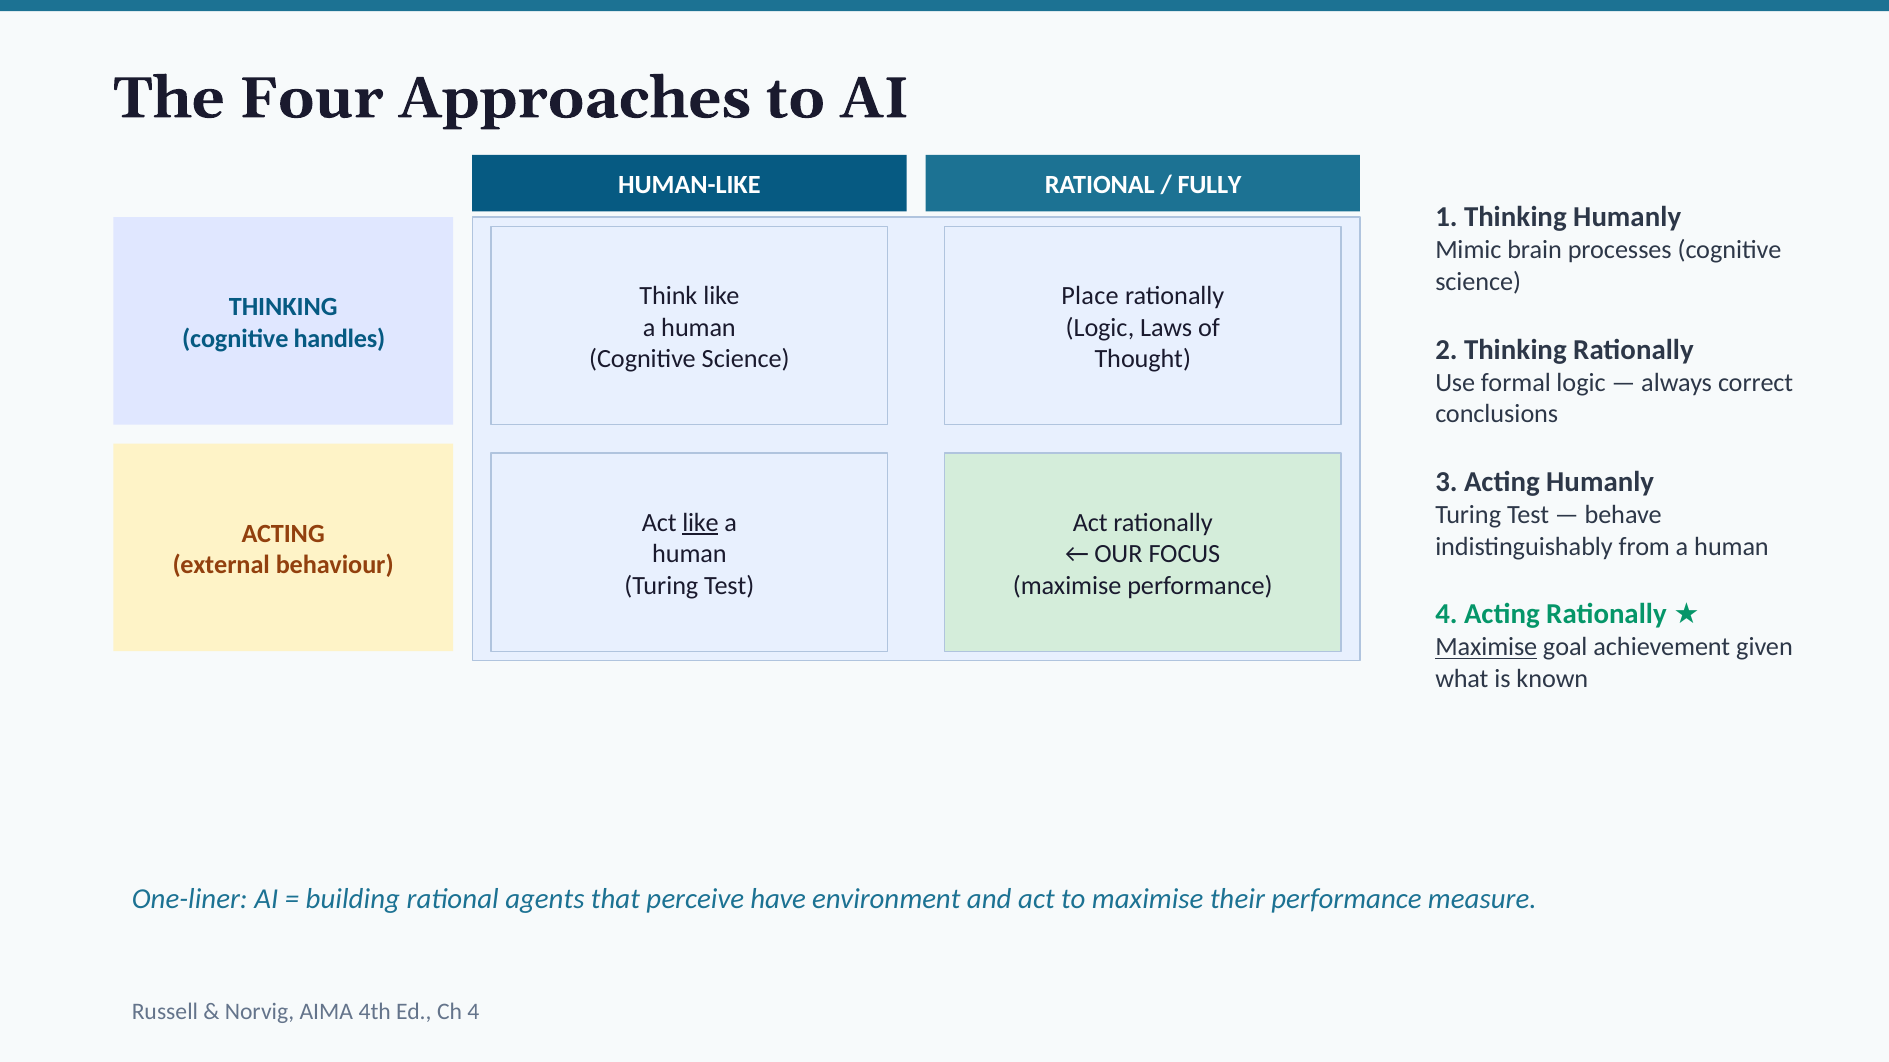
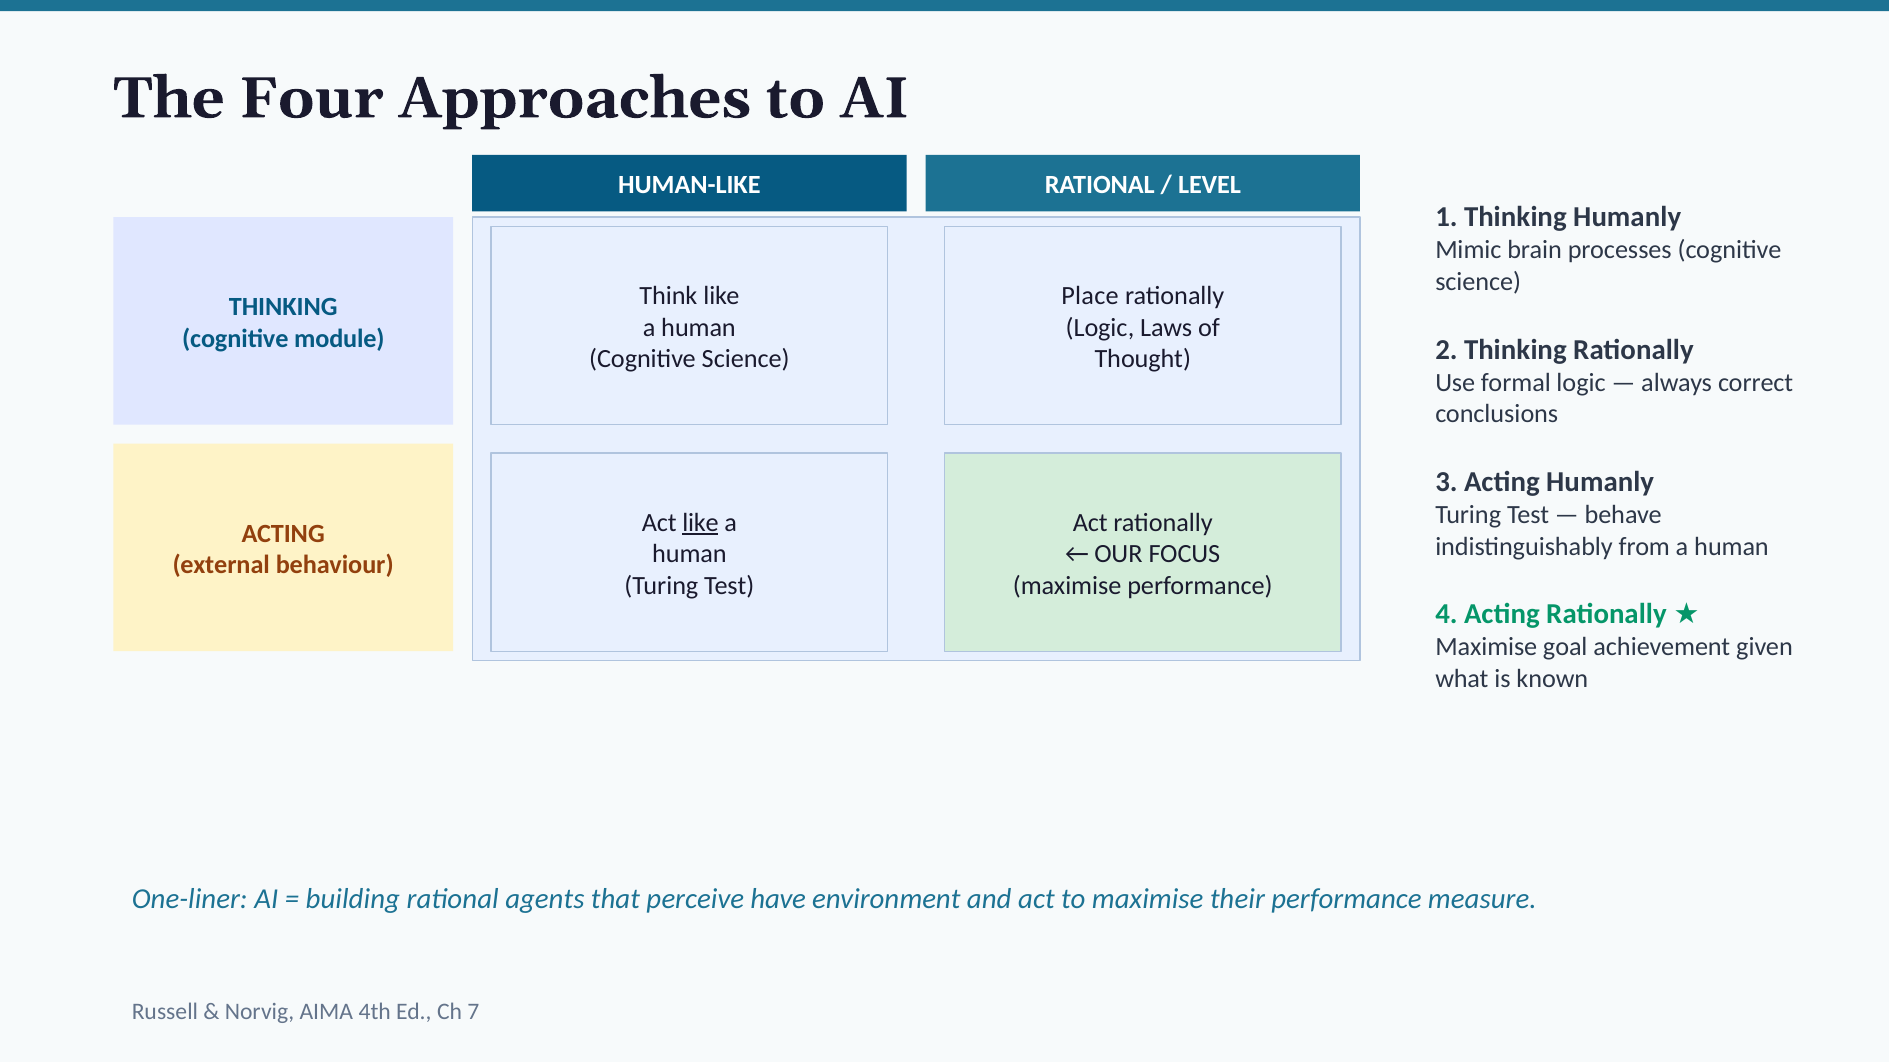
FULLY: FULLY -> LEVEL
handles: handles -> module
Maximise at (1486, 648) underline: present -> none
Ch 4: 4 -> 7
